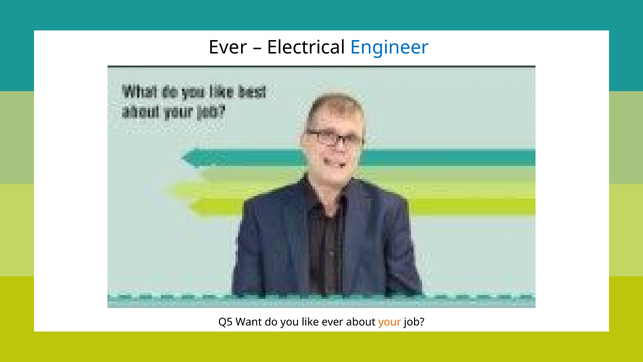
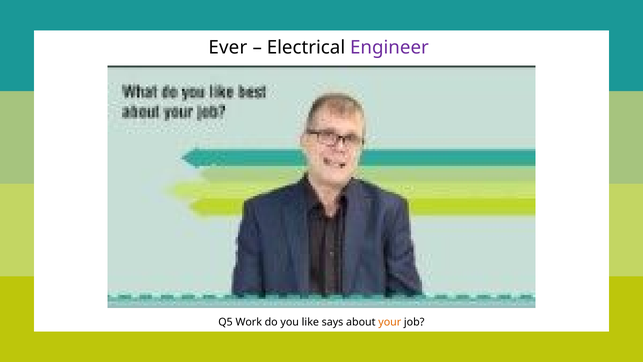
Engineer colour: blue -> purple
Want: Want -> Work
like ever: ever -> says
